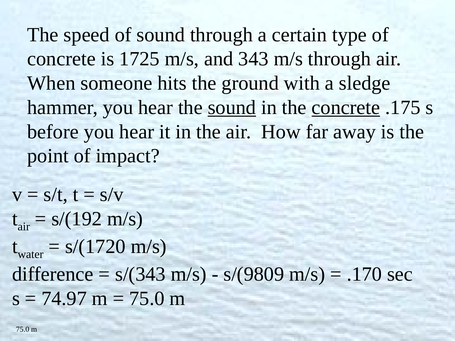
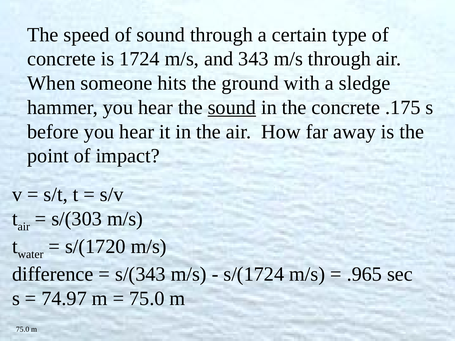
1725: 1725 -> 1724
concrete at (346, 108) underline: present -> none
s/(192: s/(192 -> s/(303
s/(9809: s/(9809 -> s/(1724
.170: .170 -> .965
